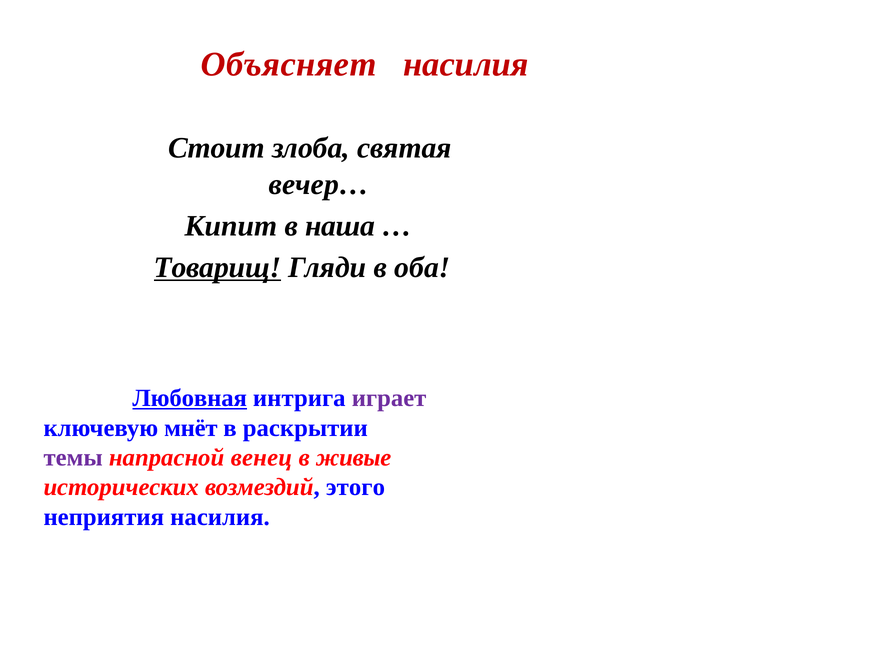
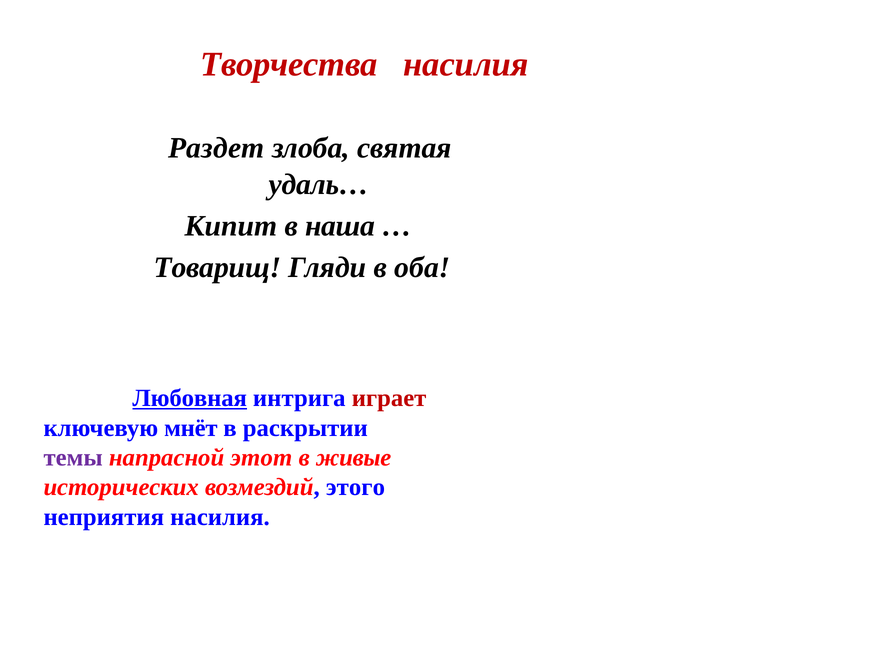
Объясняет: Объясняет -> Творчества
Стоит: Стоит -> Раздет
вечер…: вечер… -> удаль…
Товарищ underline: present -> none
играет colour: purple -> red
венец: венец -> этот
